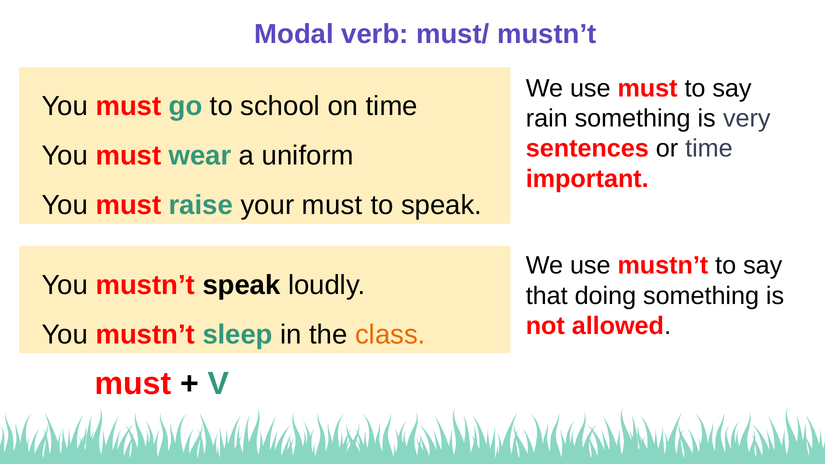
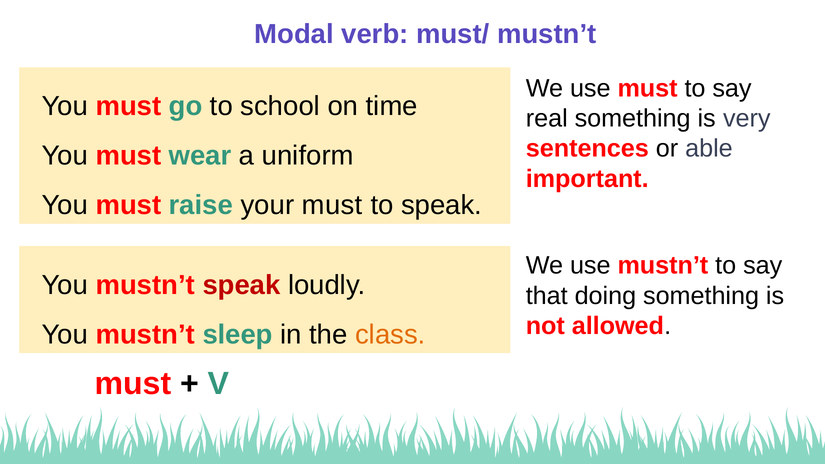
rain: rain -> real
or time: time -> able
speak at (241, 285) colour: black -> red
